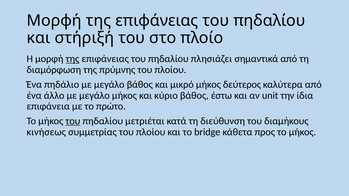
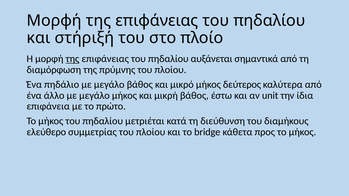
πλησιάζει: πλησιάζει -> αυξάνεται
κύριο: κύριο -> μικρή
του at (73, 121) underline: present -> none
κινήσεως: κινήσεως -> ελεύθερο
